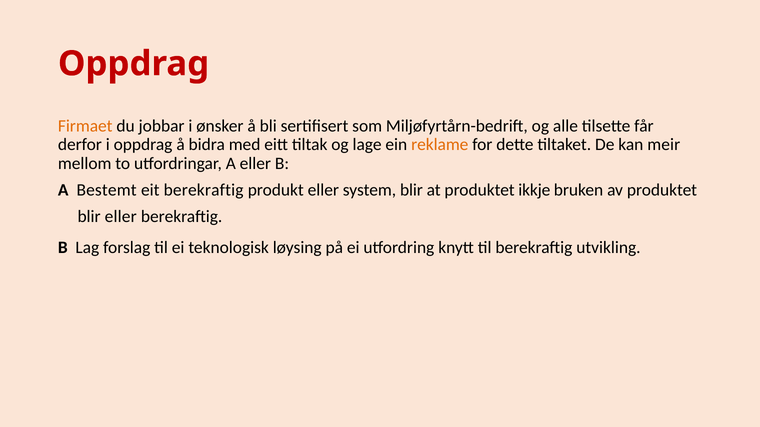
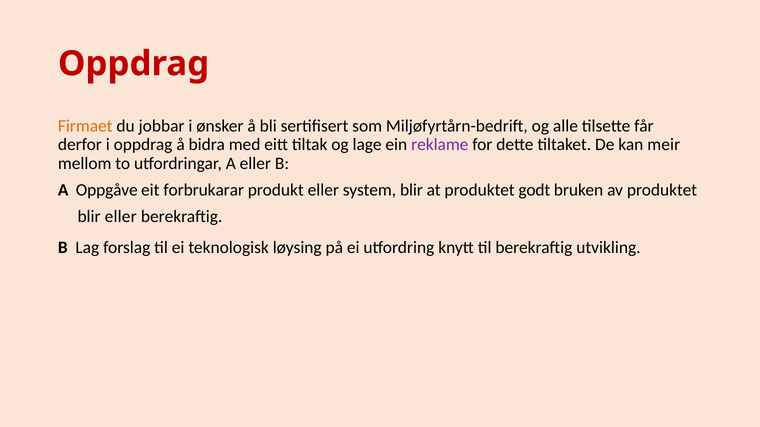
reklame colour: orange -> purple
Bestemt: Bestemt -> Oppgåve
eit berekraftig: berekraftig -> forbrukarar
ikkje: ikkje -> godt
